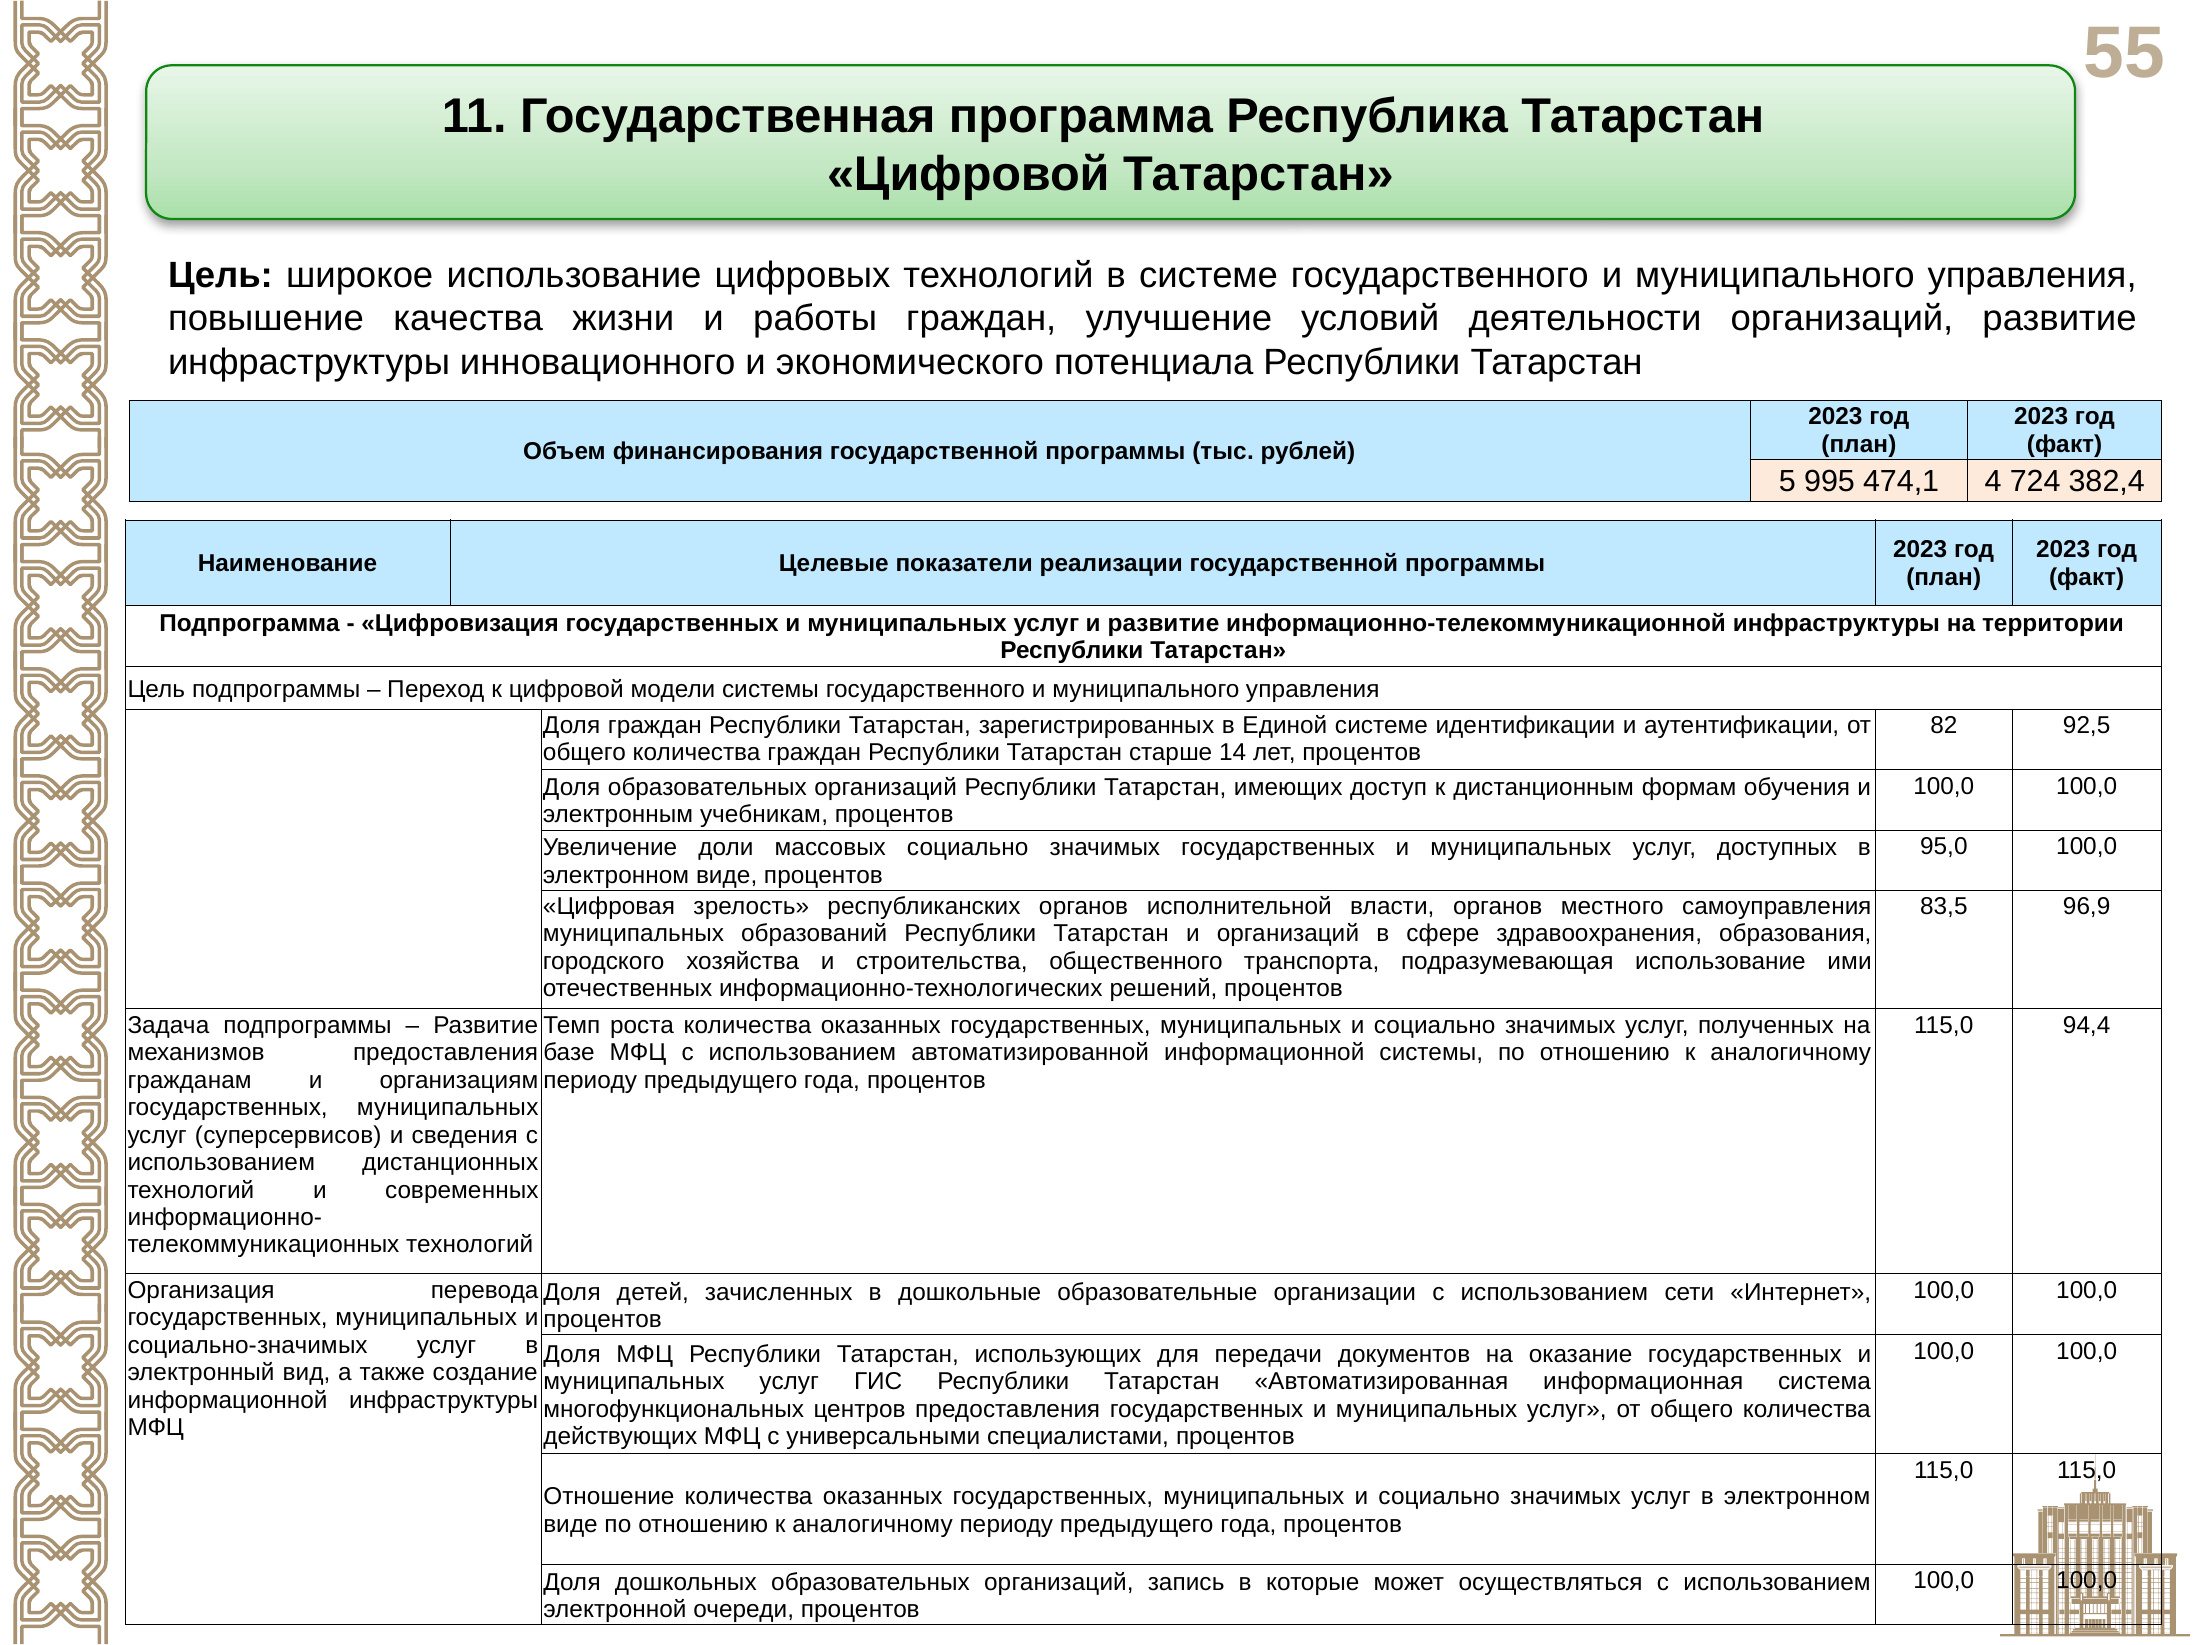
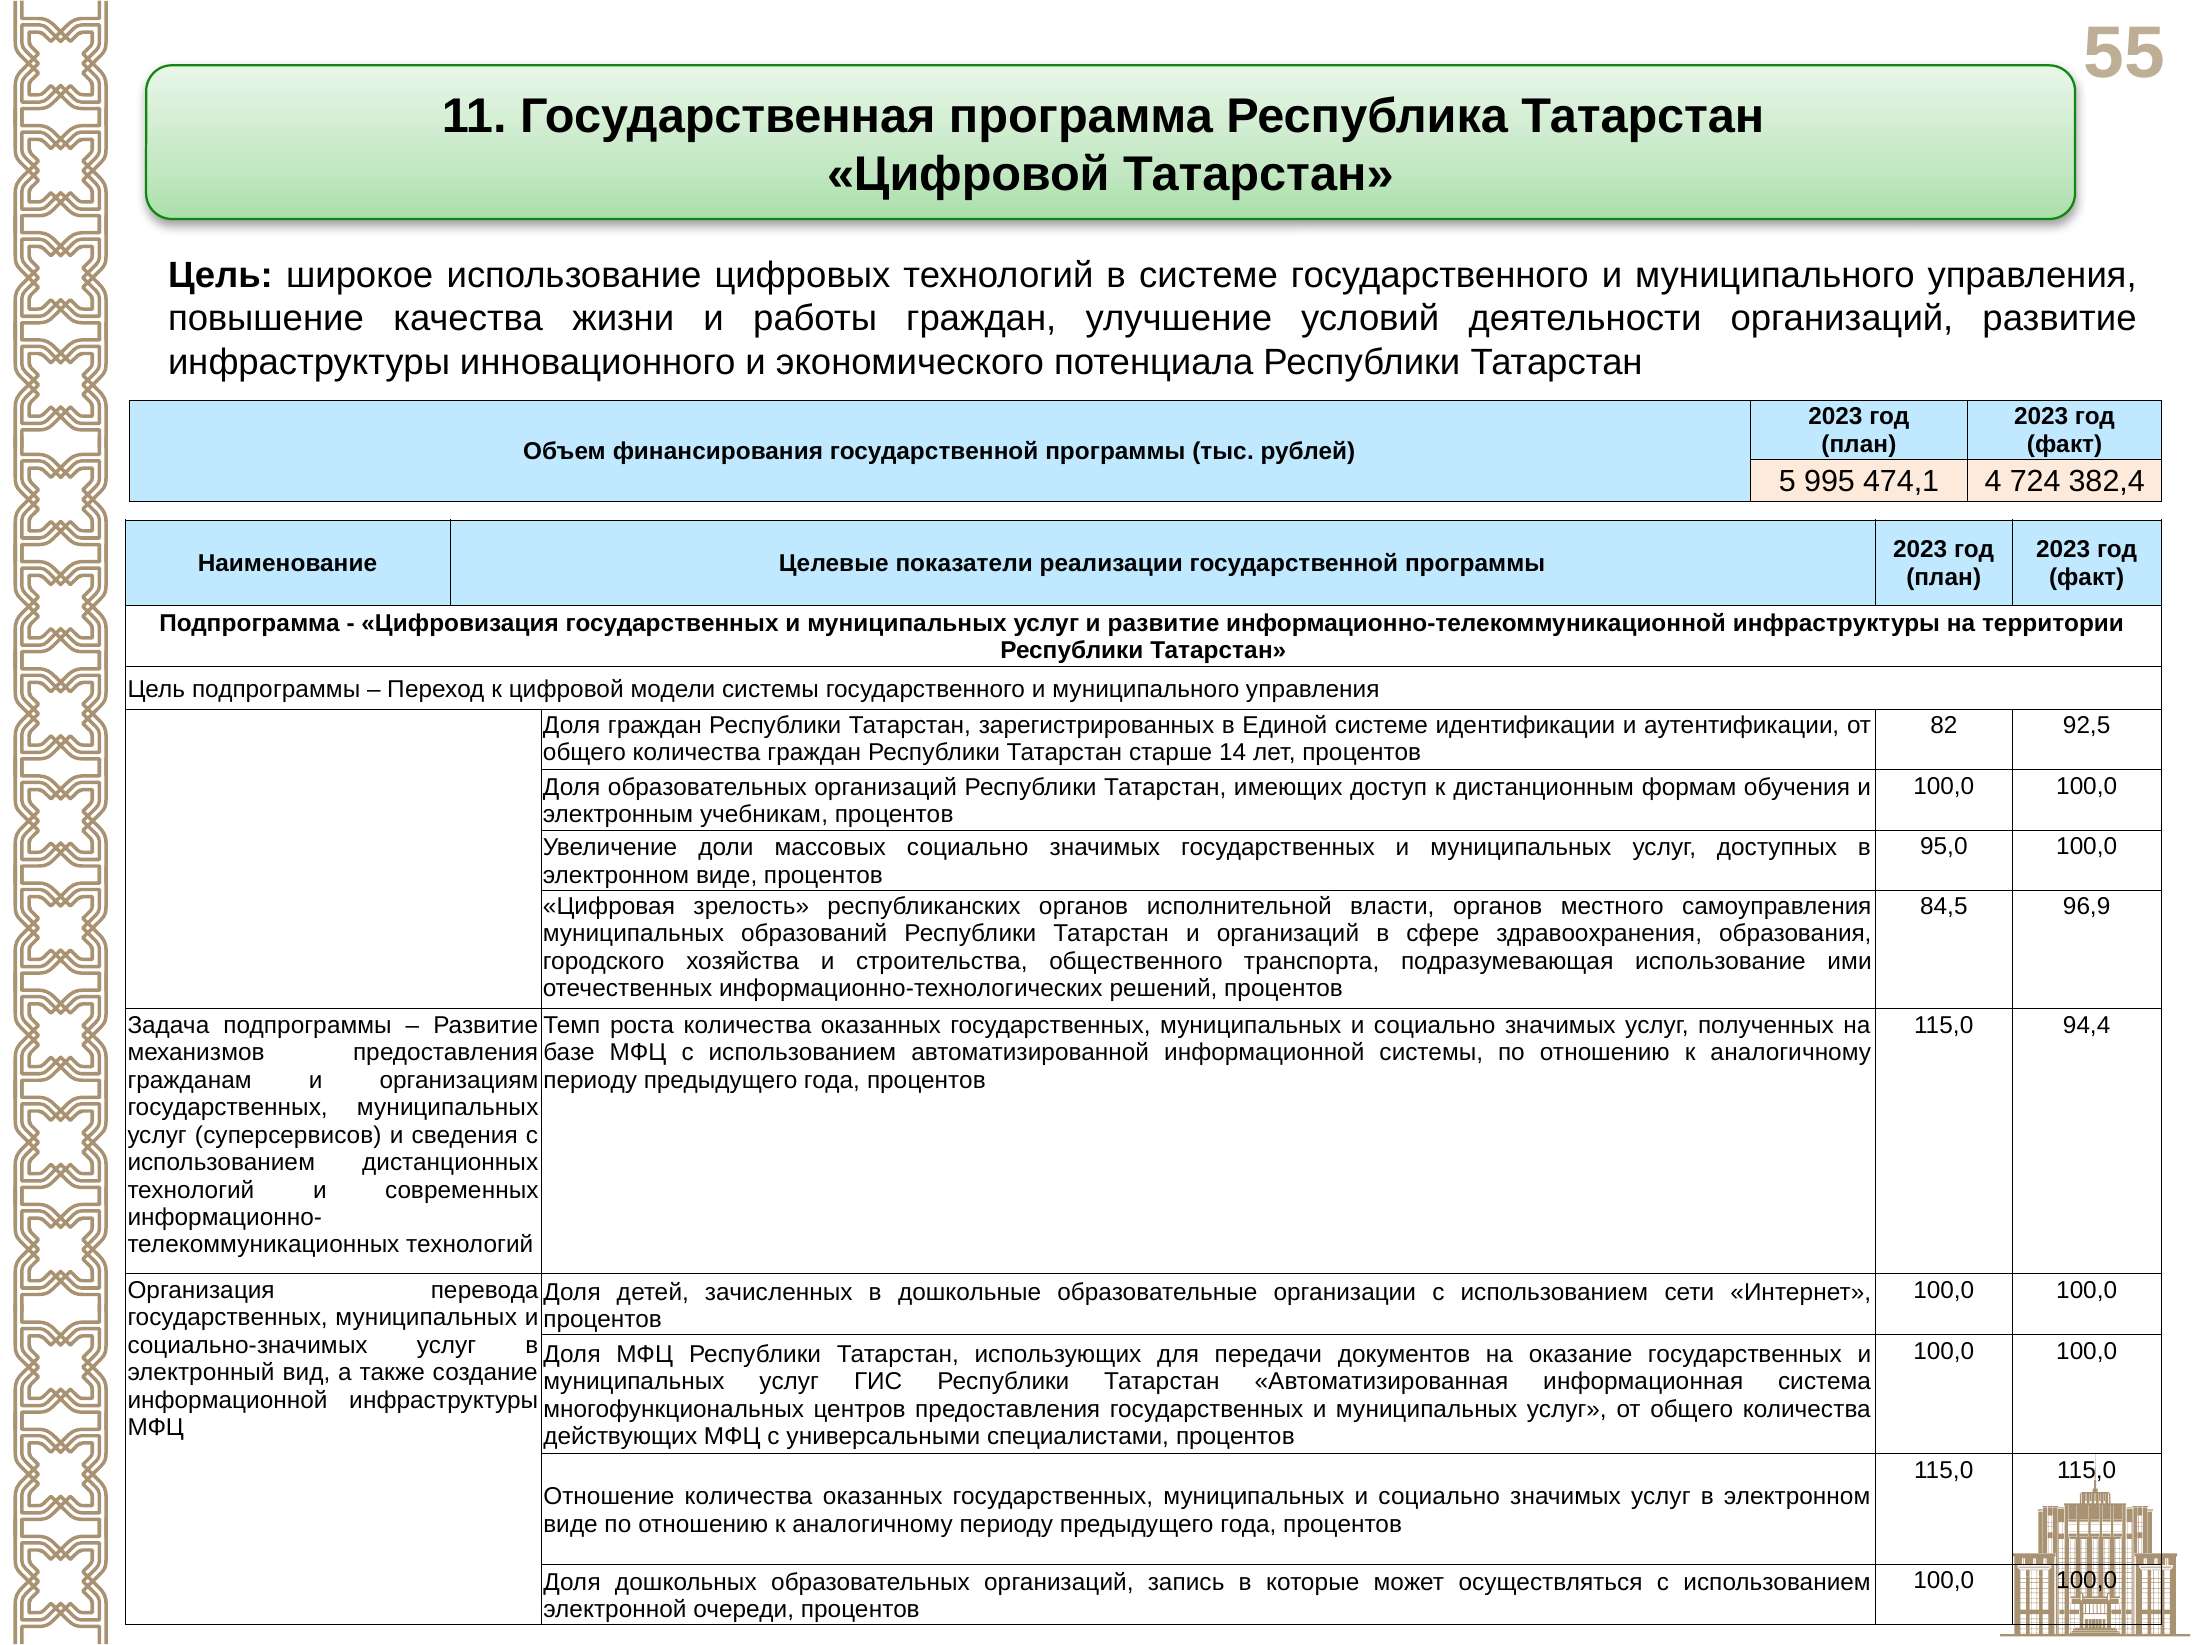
83,5: 83,5 -> 84,5
